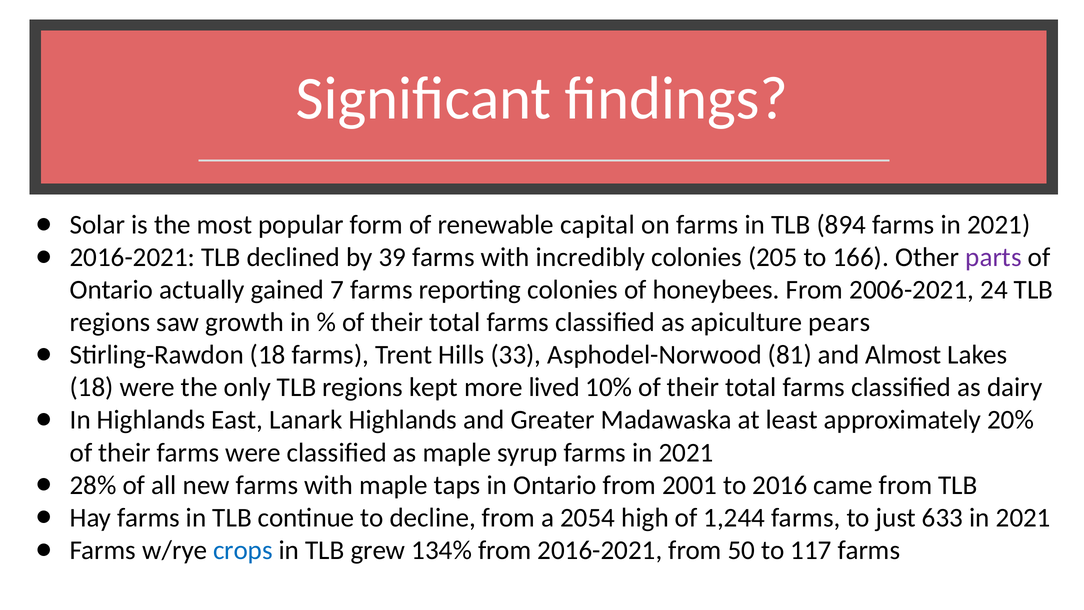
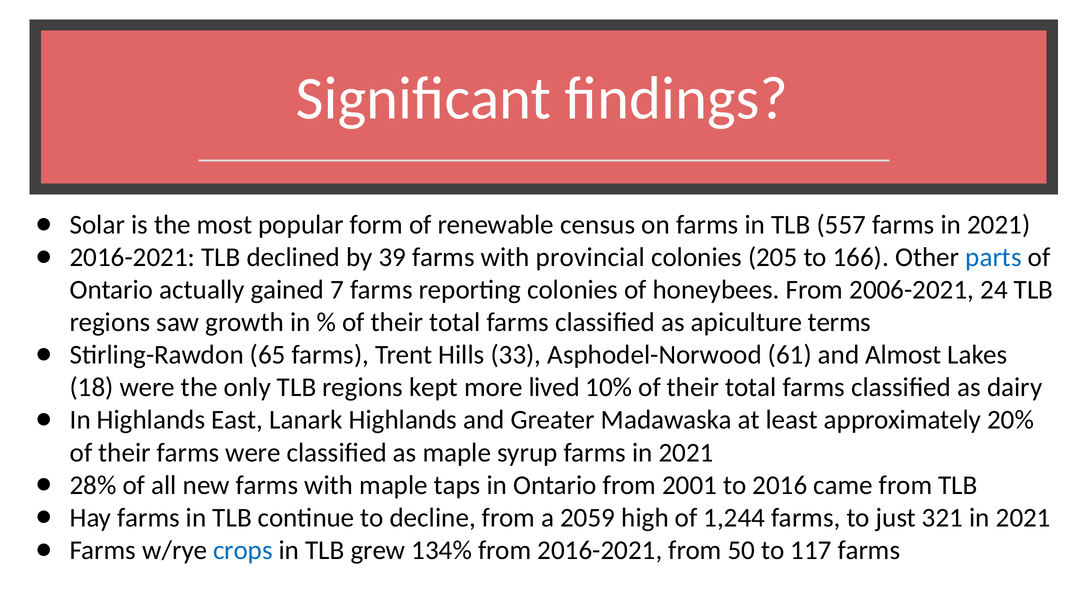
capital: capital -> census
894: 894 -> 557
incredibly: incredibly -> provincial
parts colour: purple -> blue
pears: pears -> terms
Stirling-Rawdon 18: 18 -> 65
81: 81 -> 61
2054: 2054 -> 2059
633: 633 -> 321
